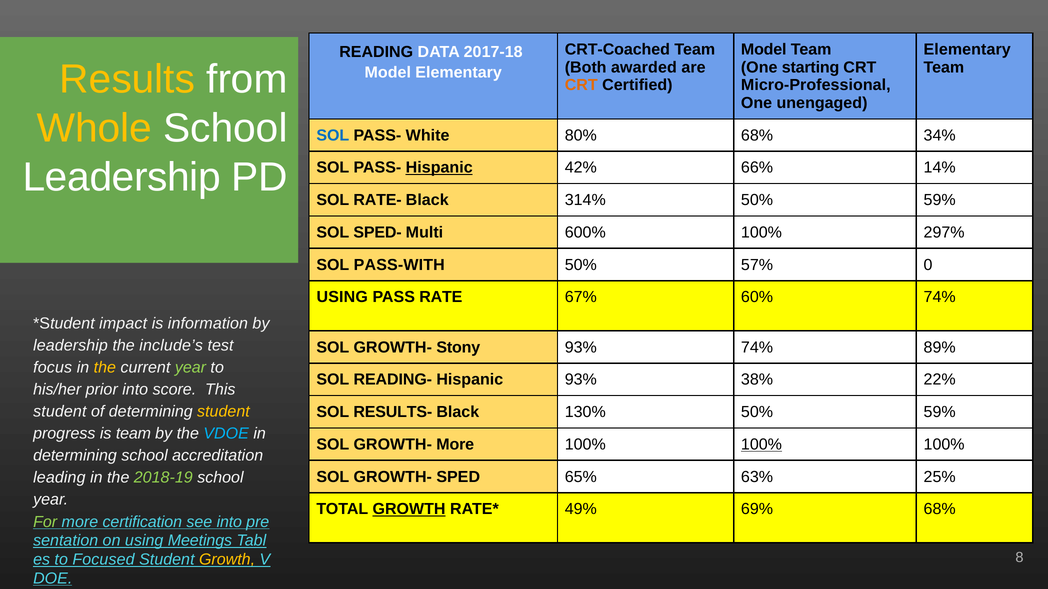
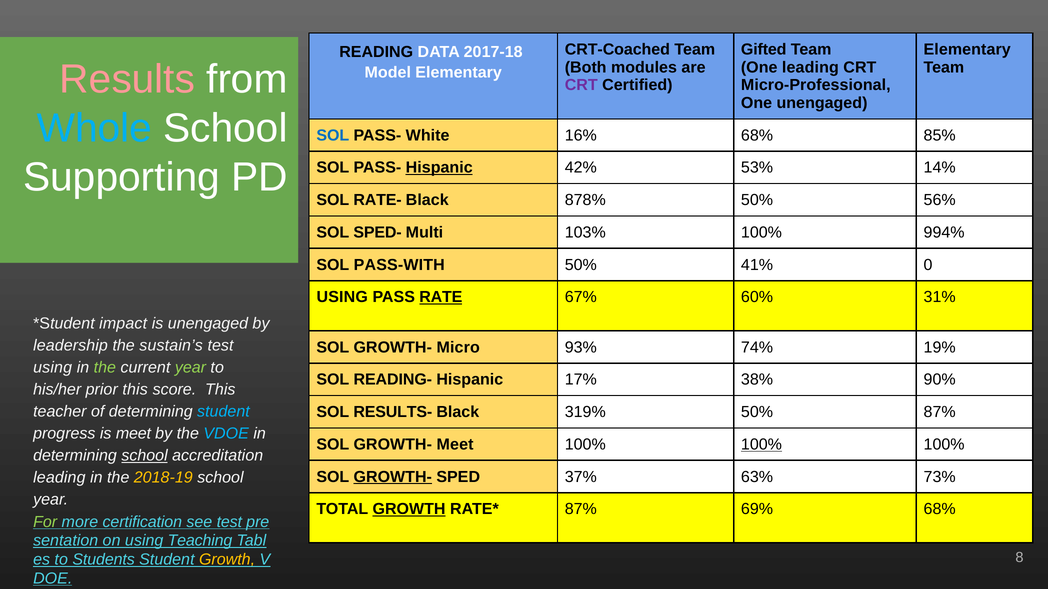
Model at (764, 50): Model -> Gifted
awarded: awarded -> modules
One starting: starting -> leading
Results colour: yellow -> pink
CRT at (581, 85) colour: orange -> purple
Whole colour: yellow -> light blue
80%: 80% -> 16%
34%: 34% -> 85%
Leadership at (122, 177): Leadership -> Supporting
66%: 66% -> 53%
314%: 314% -> 878%
59% at (940, 200): 59% -> 56%
600%: 600% -> 103%
297%: 297% -> 994%
57%: 57% -> 41%
RATE underline: none -> present
60% 74%: 74% -> 31%
is information: information -> unengaged
include’s: include’s -> sustain’s
Stony: Stony -> Micro
89%: 89% -> 19%
focus at (53, 368): focus -> using
the at (105, 368) colour: yellow -> light green
Hispanic 93%: 93% -> 17%
22%: 22% -> 90%
prior into: into -> this
student at (60, 412): student -> teacher
student at (223, 412) colour: yellow -> light blue
130%: 130% -> 319%
59% at (940, 412): 59% -> 87%
is team: team -> meet
GROWTH- More: More -> Meet
school at (145, 456) underline: none -> present
GROWTH- at (393, 477) underline: none -> present
65%: 65% -> 37%
25%: 25% -> 73%
2018-19 colour: light green -> yellow
49% at (581, 510): 49% -> 87%
see into: into -> test
Meetings: Meetings -> Teaching
Focused: Focused -> Students
